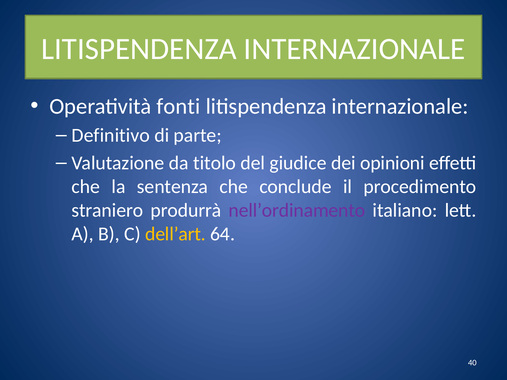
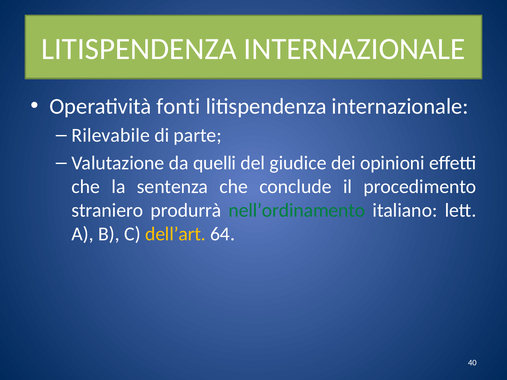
Definitivo: Definitivo -> Rilevabile
titolo: titolo -> quelli
nell’ordinamento colour: purple -> green
